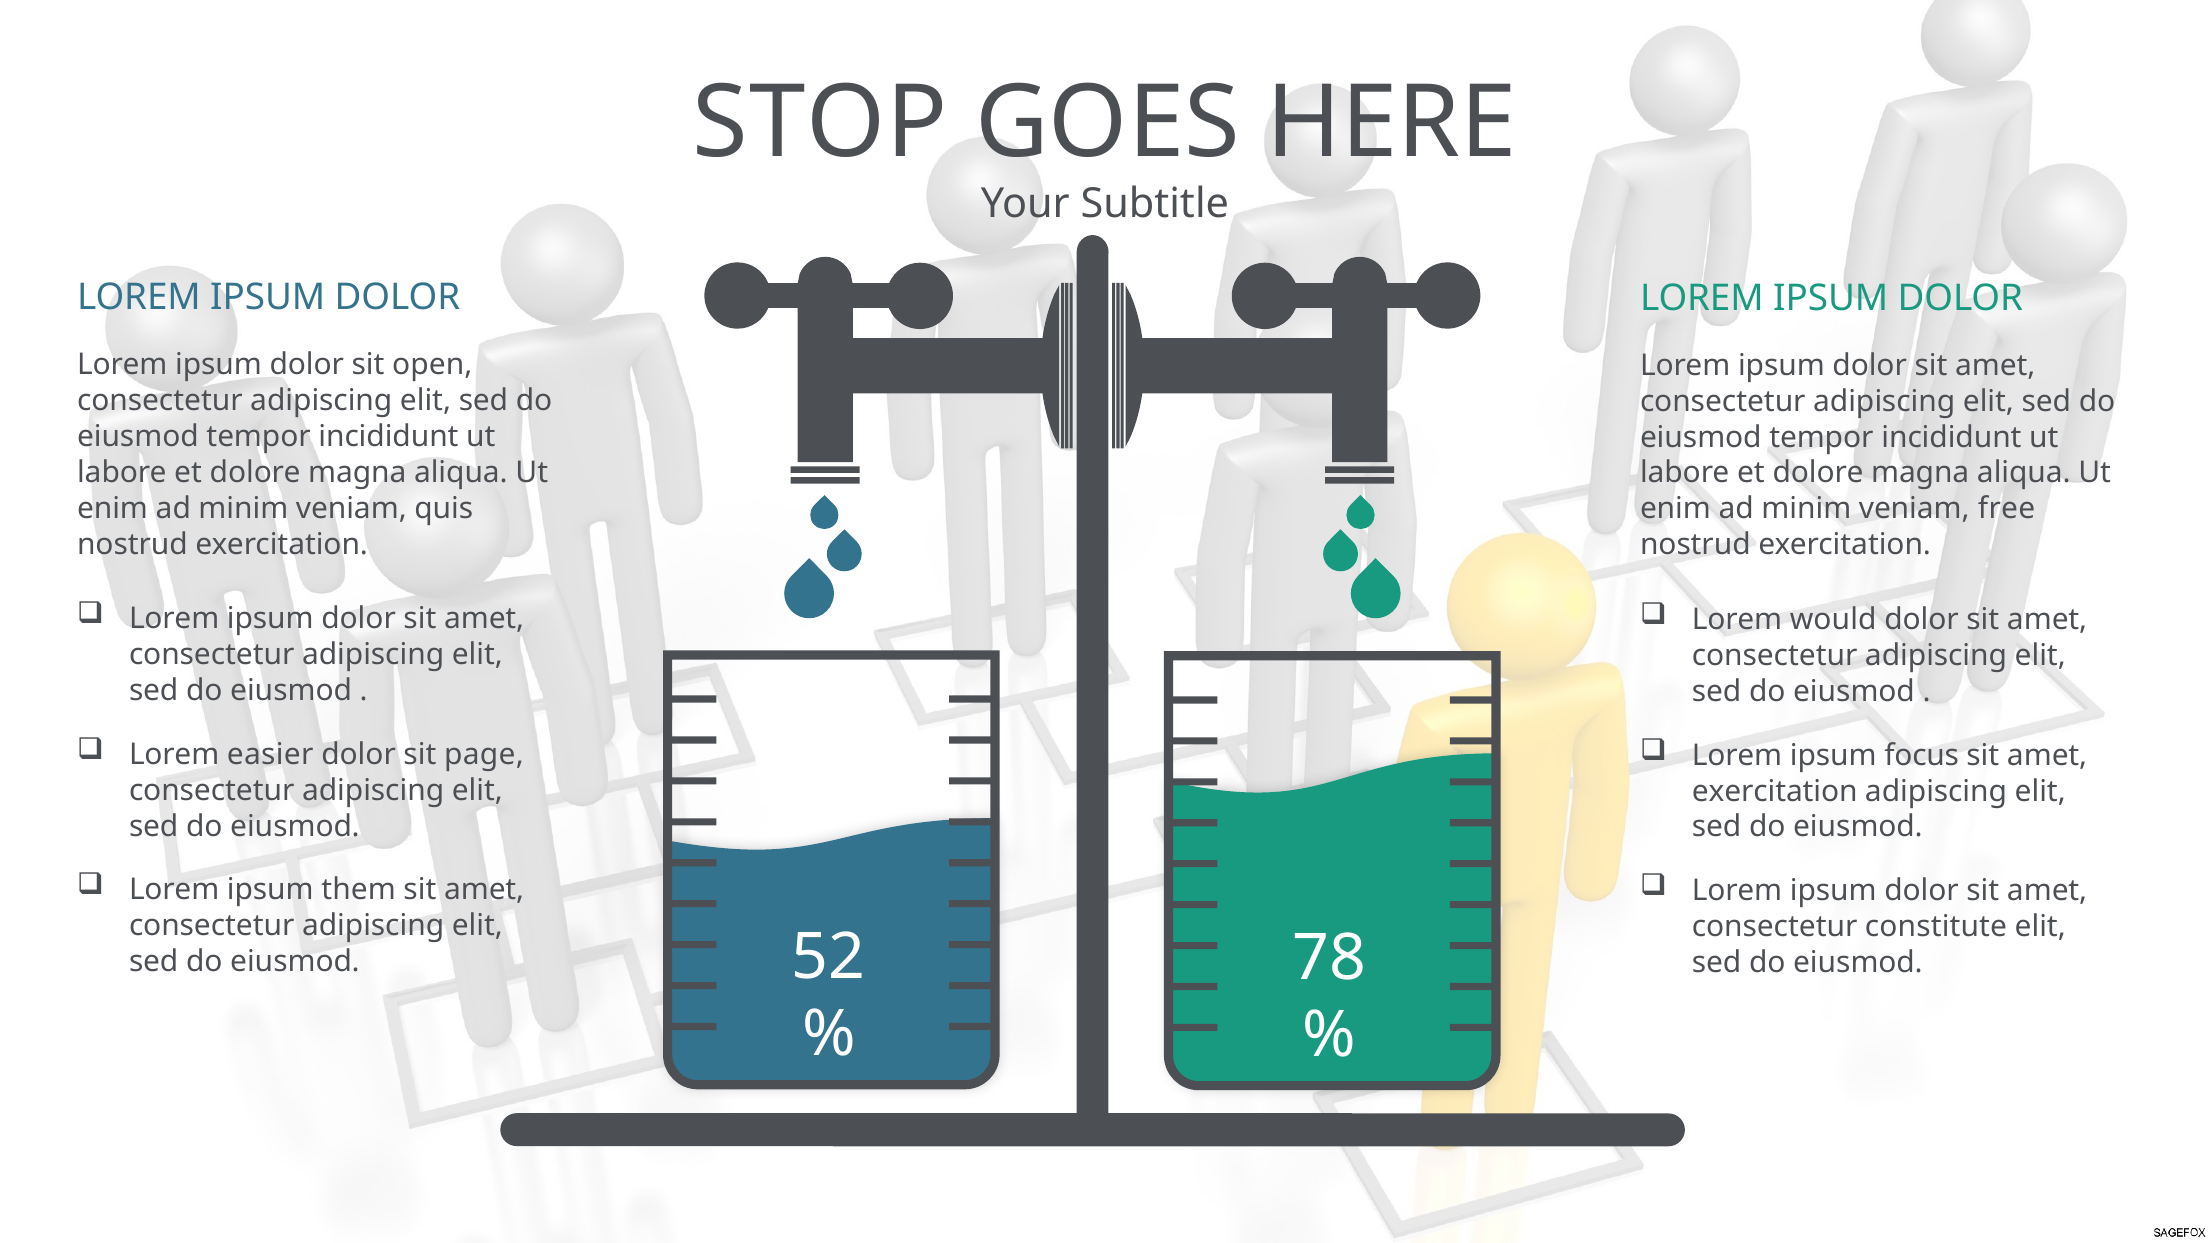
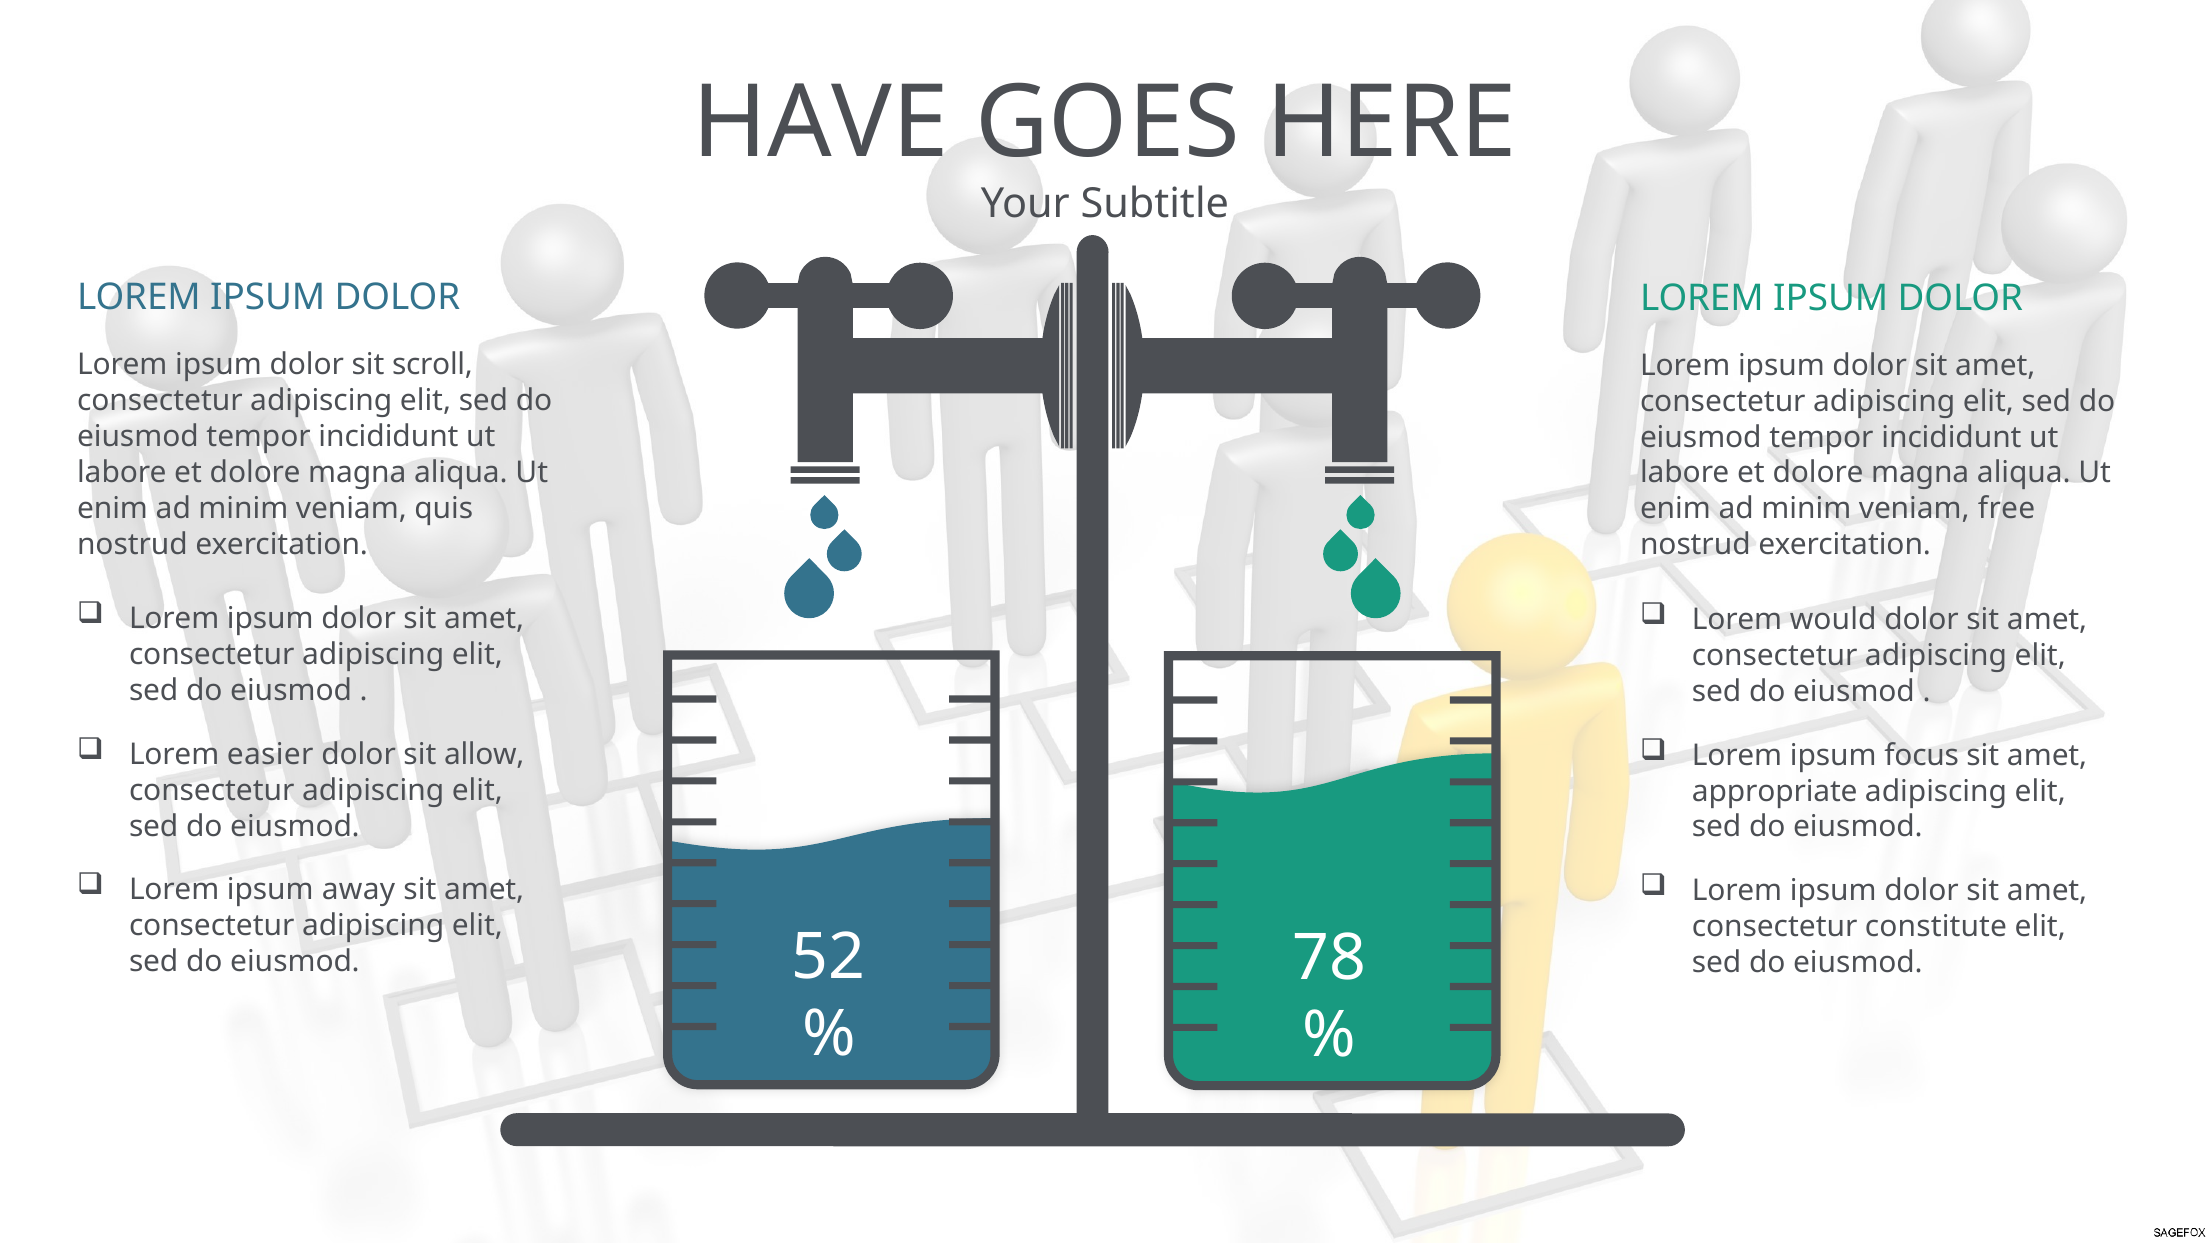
STOP: STOP -> HAVE
open: open -> scroll
page: page -> allow
exercitation at (1775, 791): exercitation -> appropriate
them: them -> away
